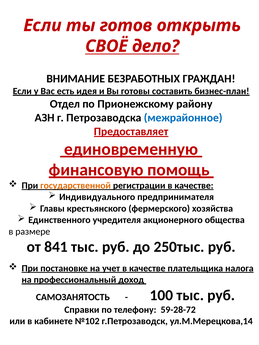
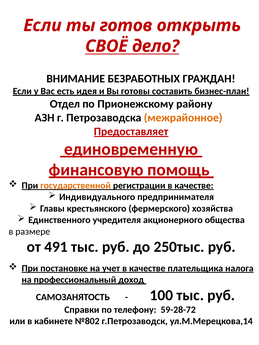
межрайонное colour: blue -> orange
841: 841 -> 491
№102: №102 -> №802
